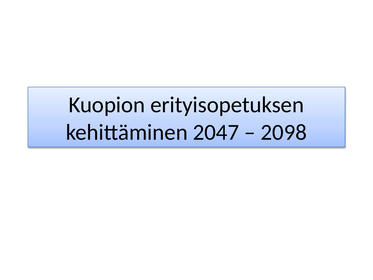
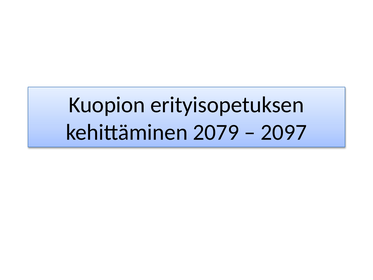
2047: 2047 -> 2079
2098: 2098 -> 2097
